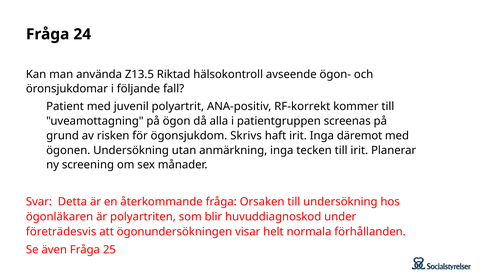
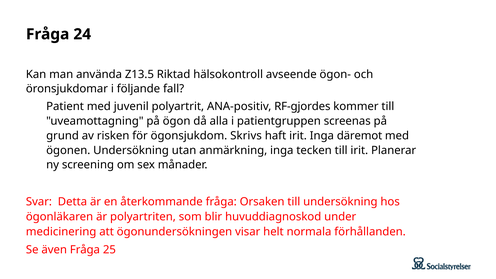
RF-korrekt: RF-korrekt -> RF-gjordes
företrädesvis: företrädesvis -> medicinering
